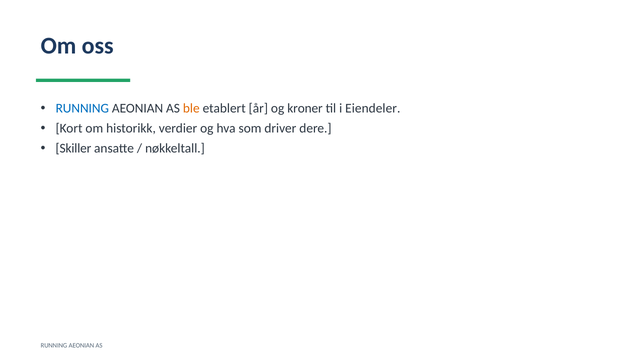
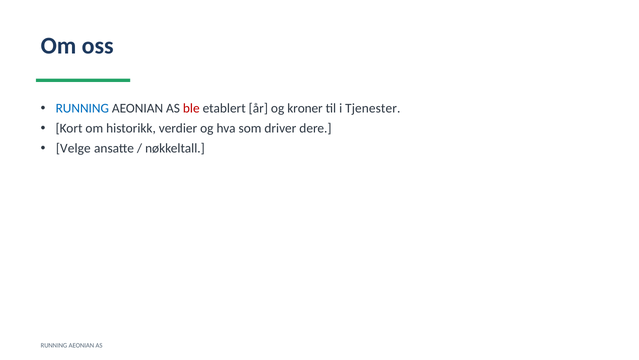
ble colour: orange -> red
Eiendeler: Eiendeler -> Tjenester
Skiller: Skiller -> Velge
